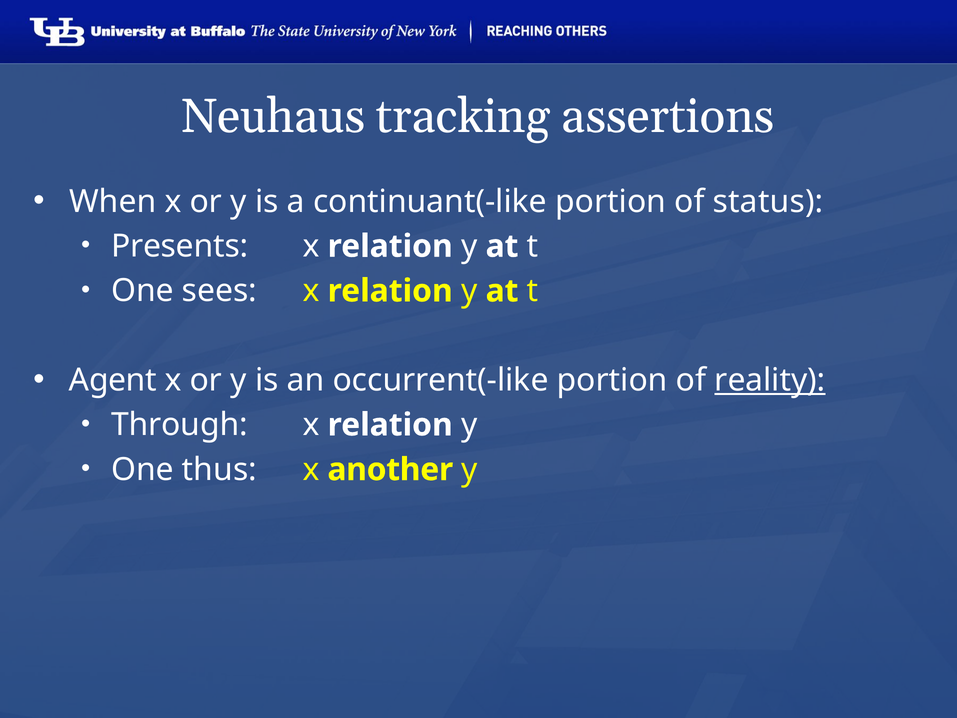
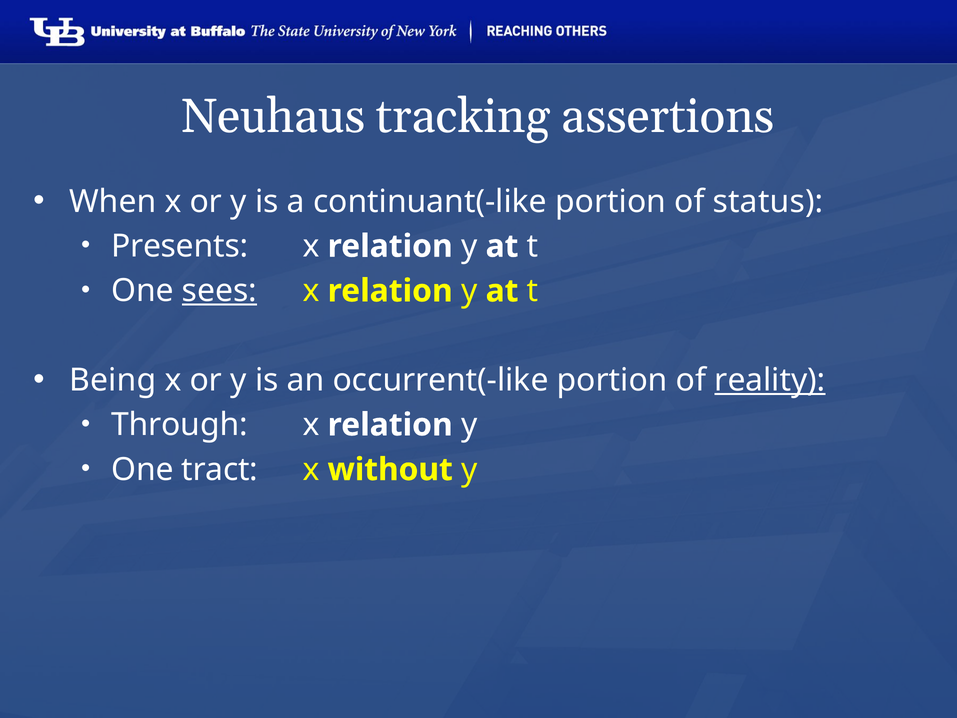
sees underline: none -> present
Agent: Agent -> Being
thus: thus -> tract
another: another -> without
